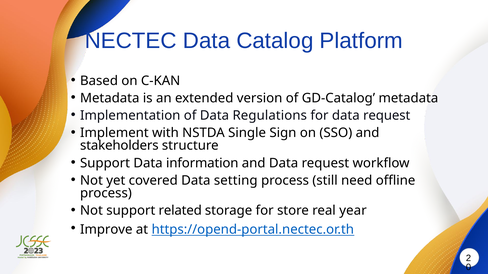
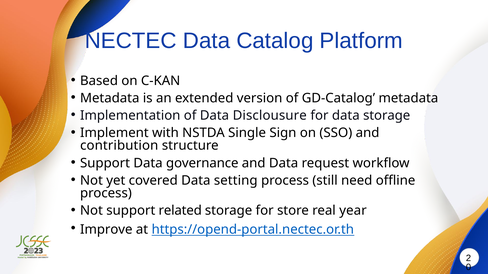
Regulations: Regulations -> Disclousure
for data request: request -> storage
stakeholders: stakeholders -> contribution
information: information -> governance
